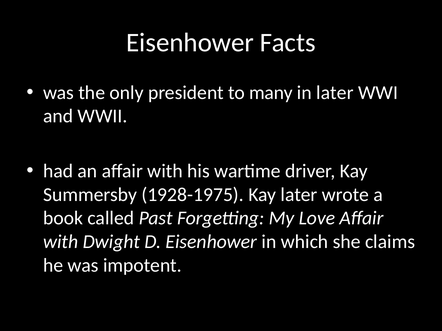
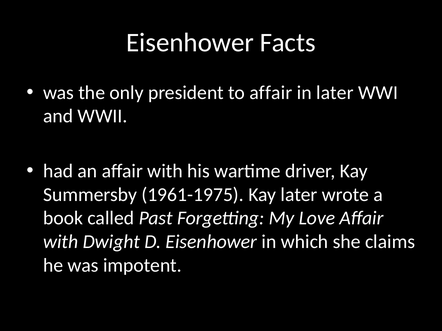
to many: many -> affair
1928-1975: 1928-1975 -> 1961-1975
